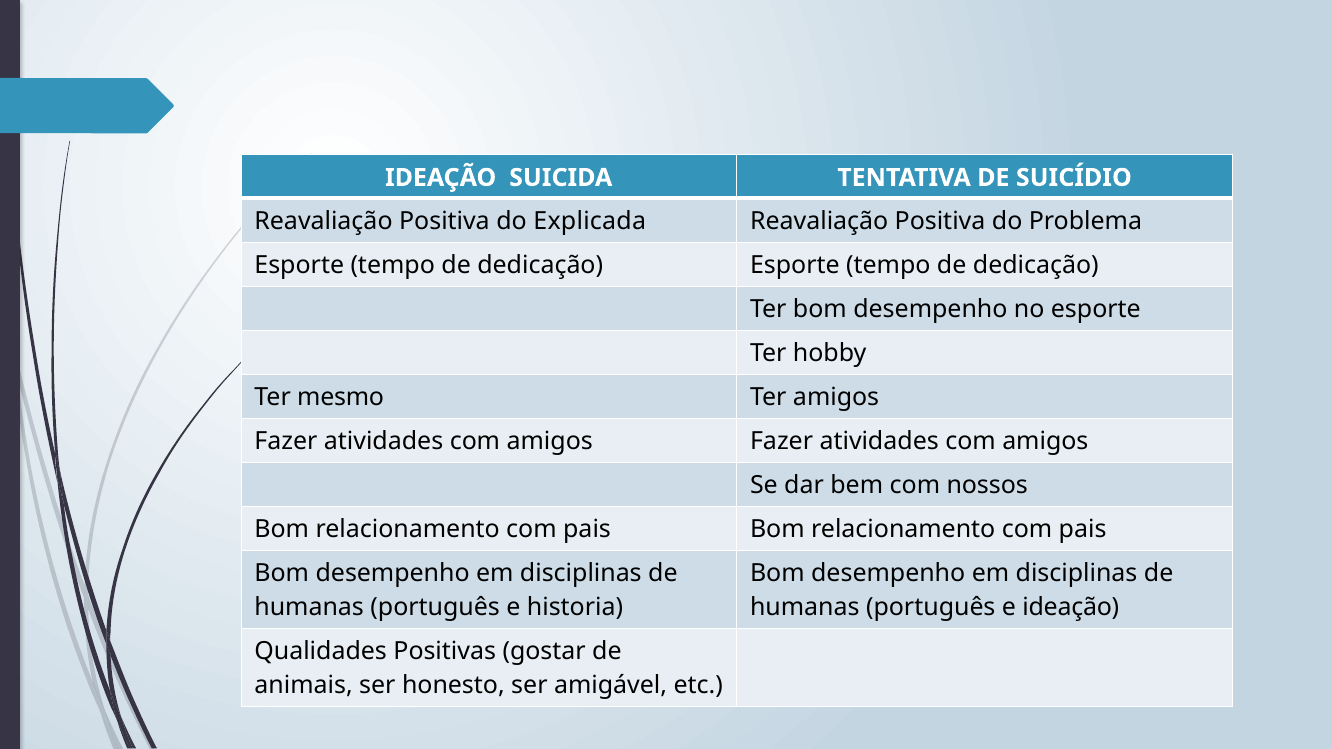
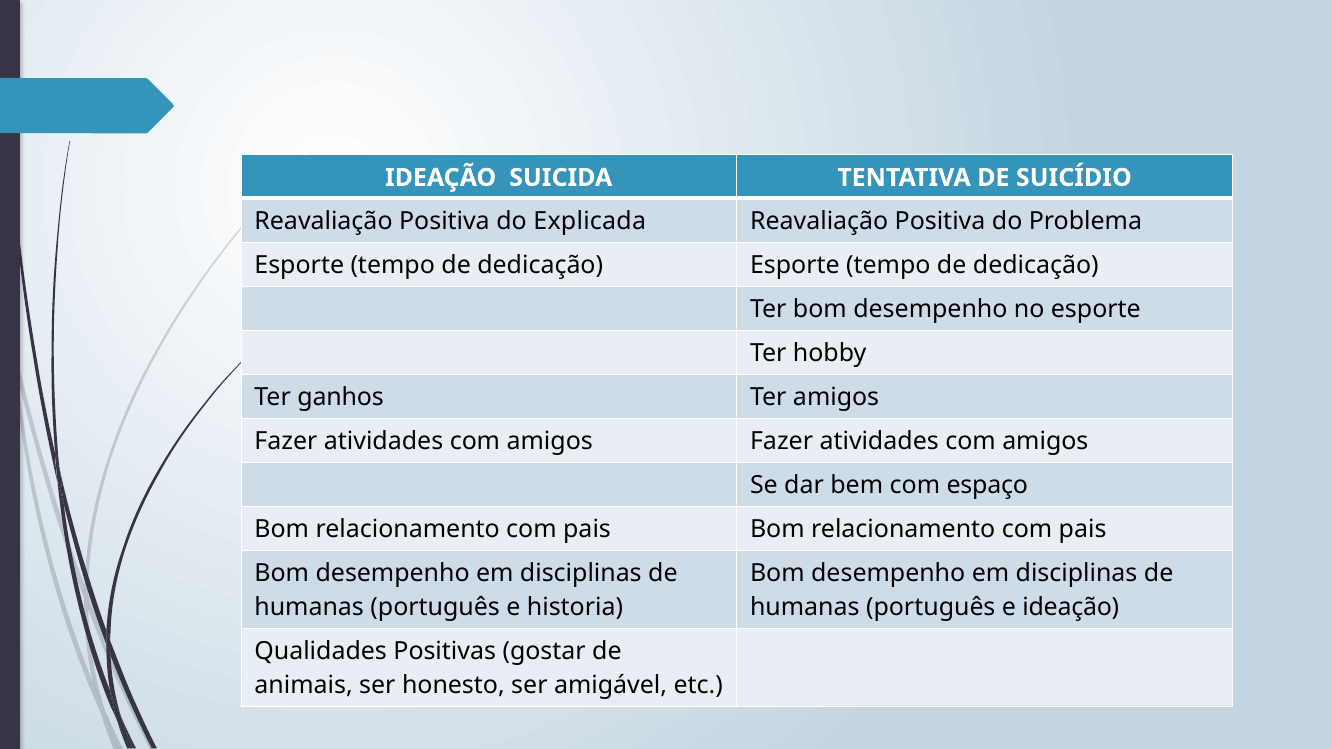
mesmo: mesmo -> ganhos
nossos: nossos -> espaço
